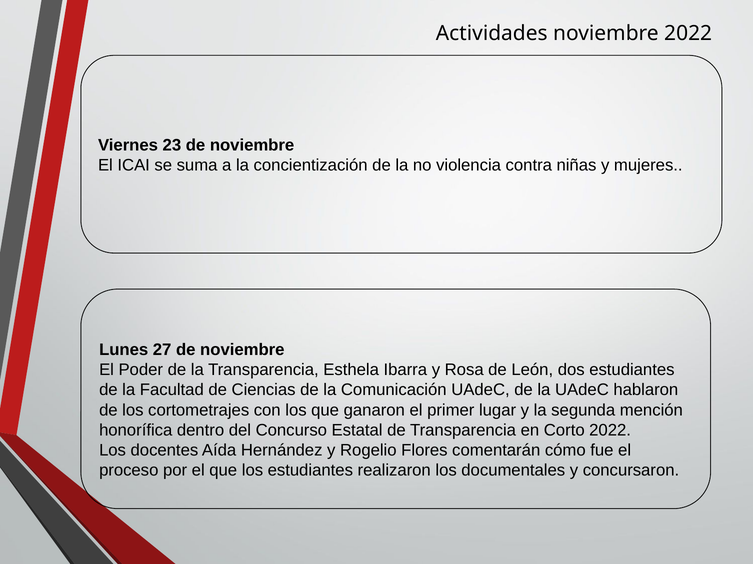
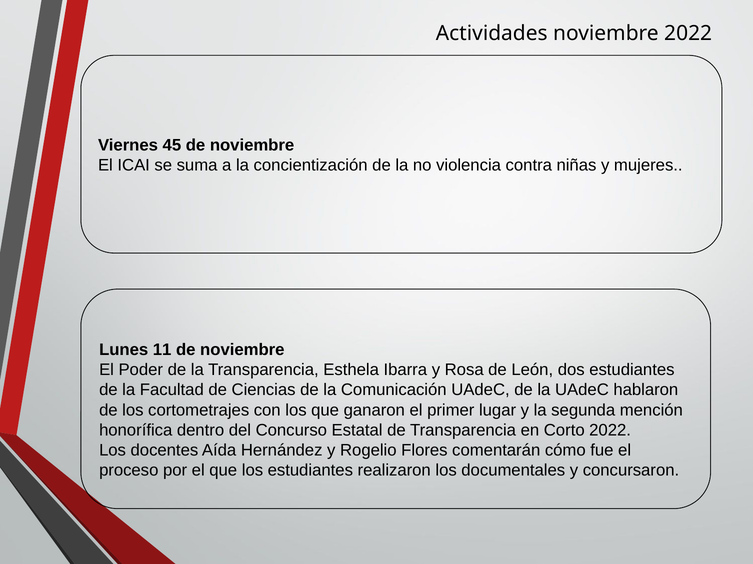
23: 23 -> 45
27: 27 -> 11
